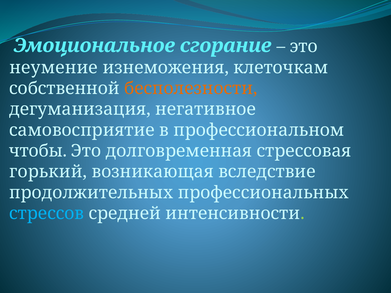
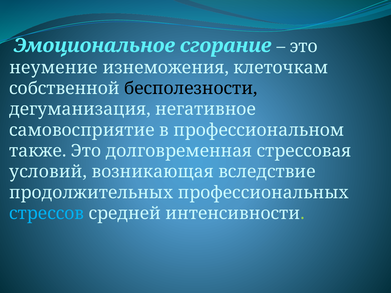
бесполезности colour: orange -> black
чтобы: чтобы -> также
горький: горький -> условий
